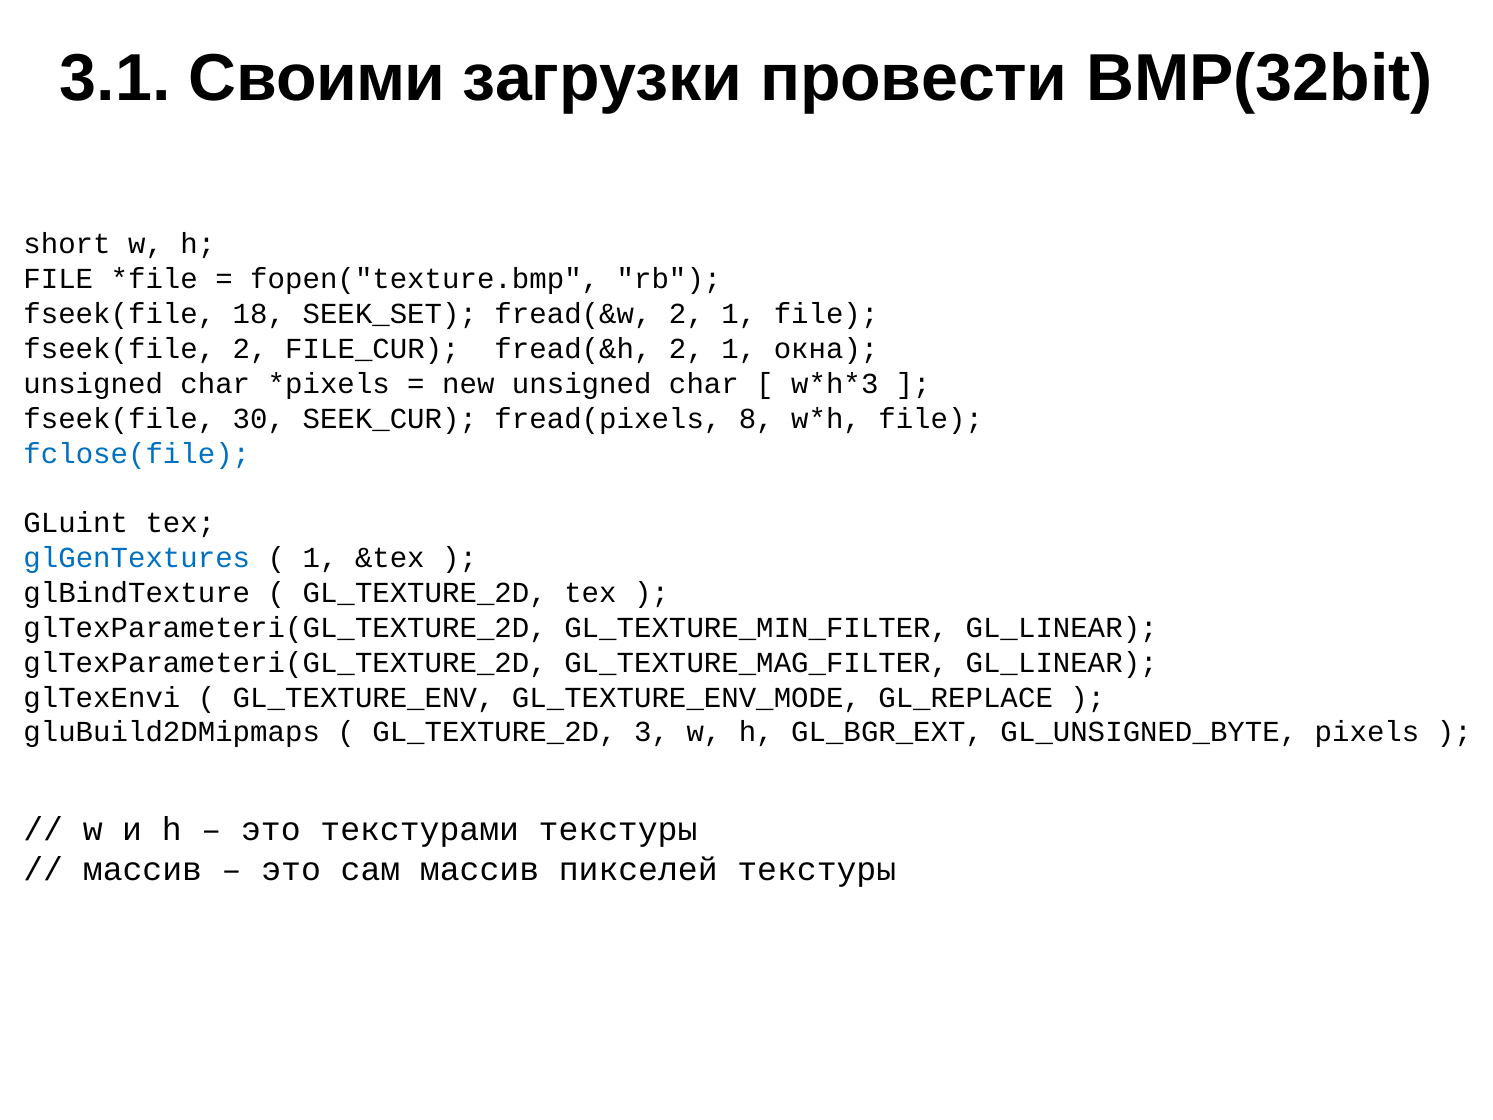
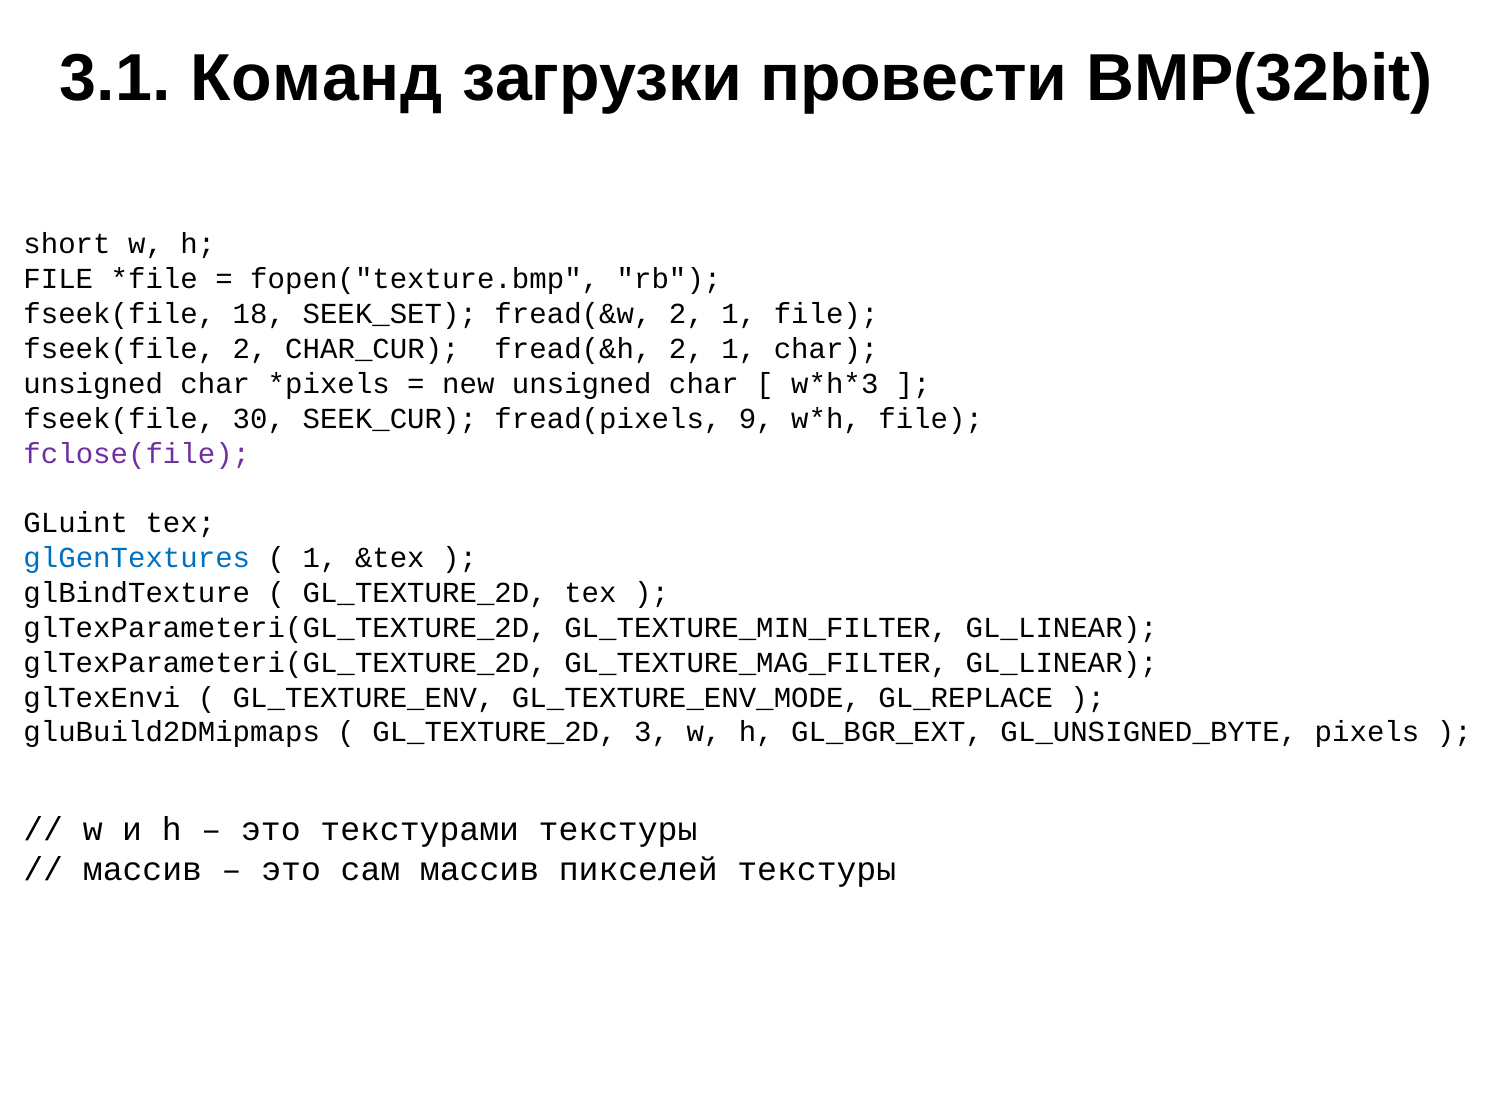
Своими: Своими -> Команд
FILE_CUR: FILE_CUR -> CHAR_CUR
1 окна: окна -> char
8: 8 -> 9
fclose(file colour: blue -> purple
